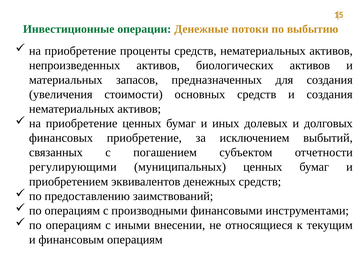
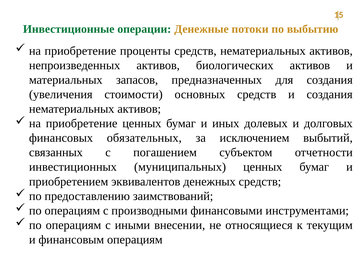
финансовых приобретение: приобретение -> обязательных
регулирующими: регулирующими -> инвестиционных
